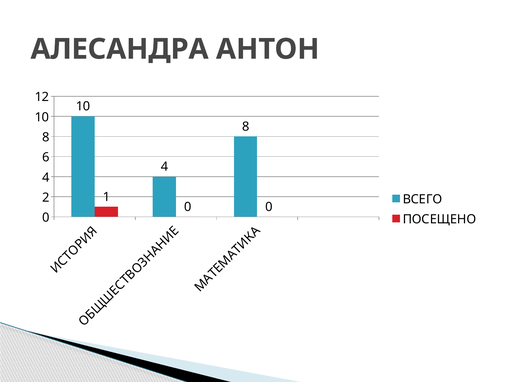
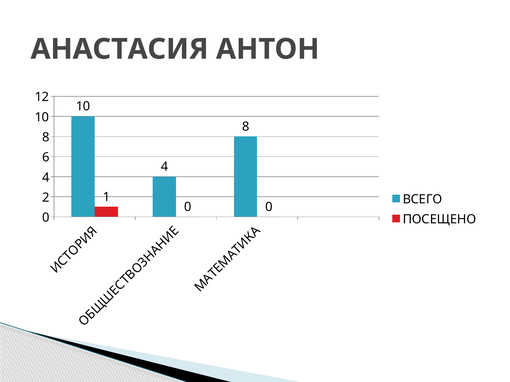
АЛЕСАНДРА: АЛЕСАНДРА -> АНАСТАСИЯ
